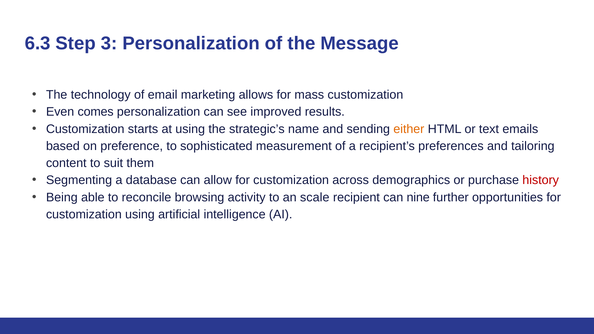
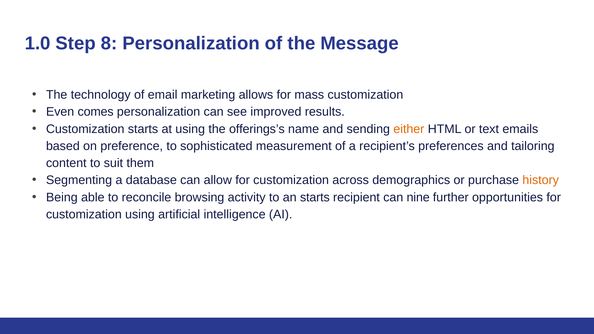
6.3: 6.3 -> 1.0
3: 3 -> 8
strategic’s: strategic’s -> offerings’s
history colour: red -> orange
an scale: scale -> starts
